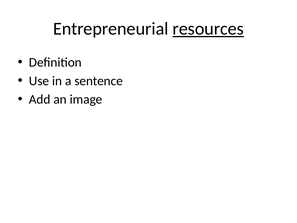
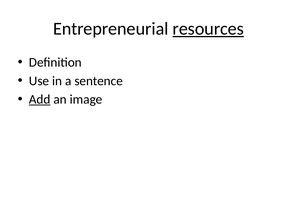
Add underline: none -> present
